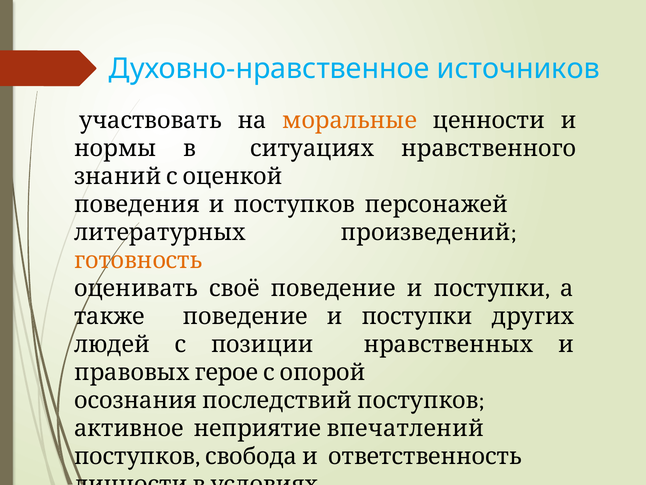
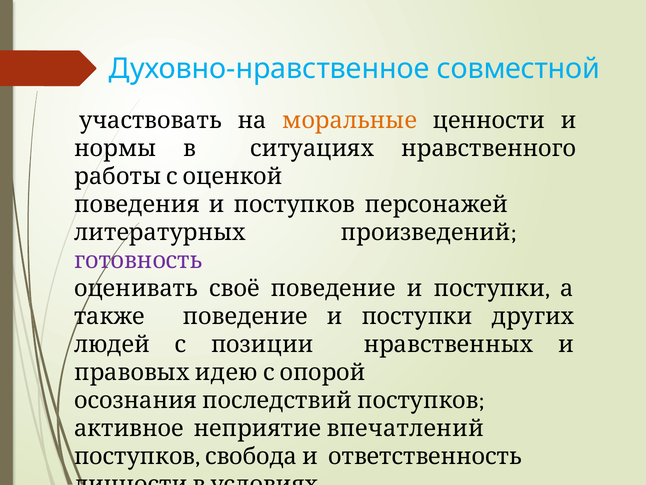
источников: источников -> совместной
знаний: знаний -> работы
готовность colour: orange -> purple
герое: герое -> идею
